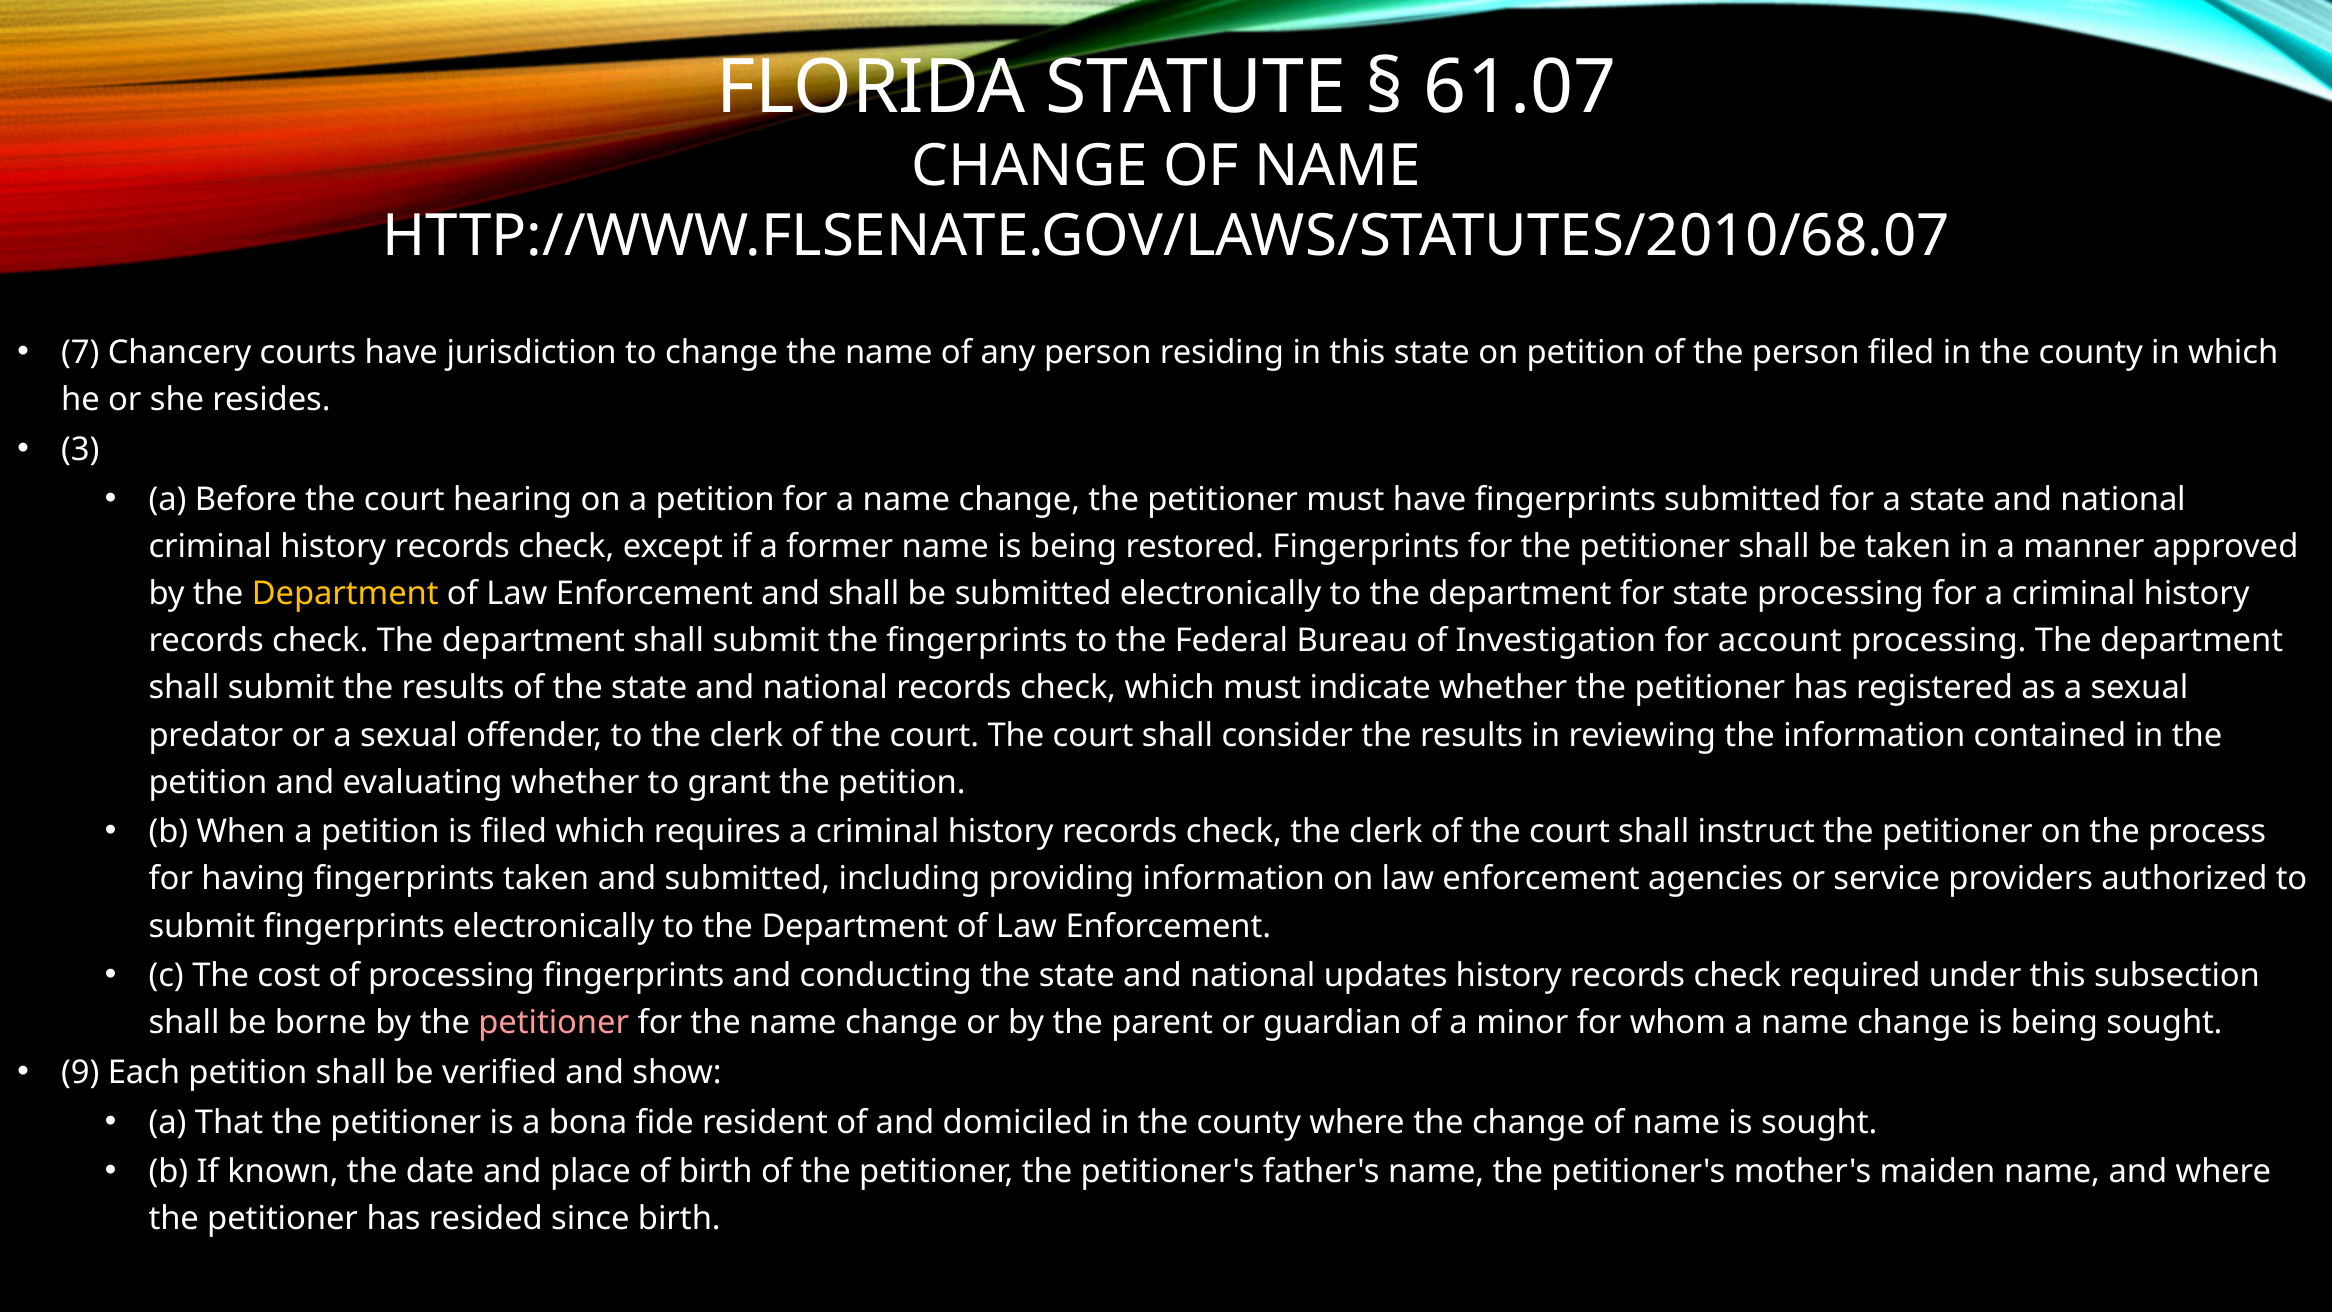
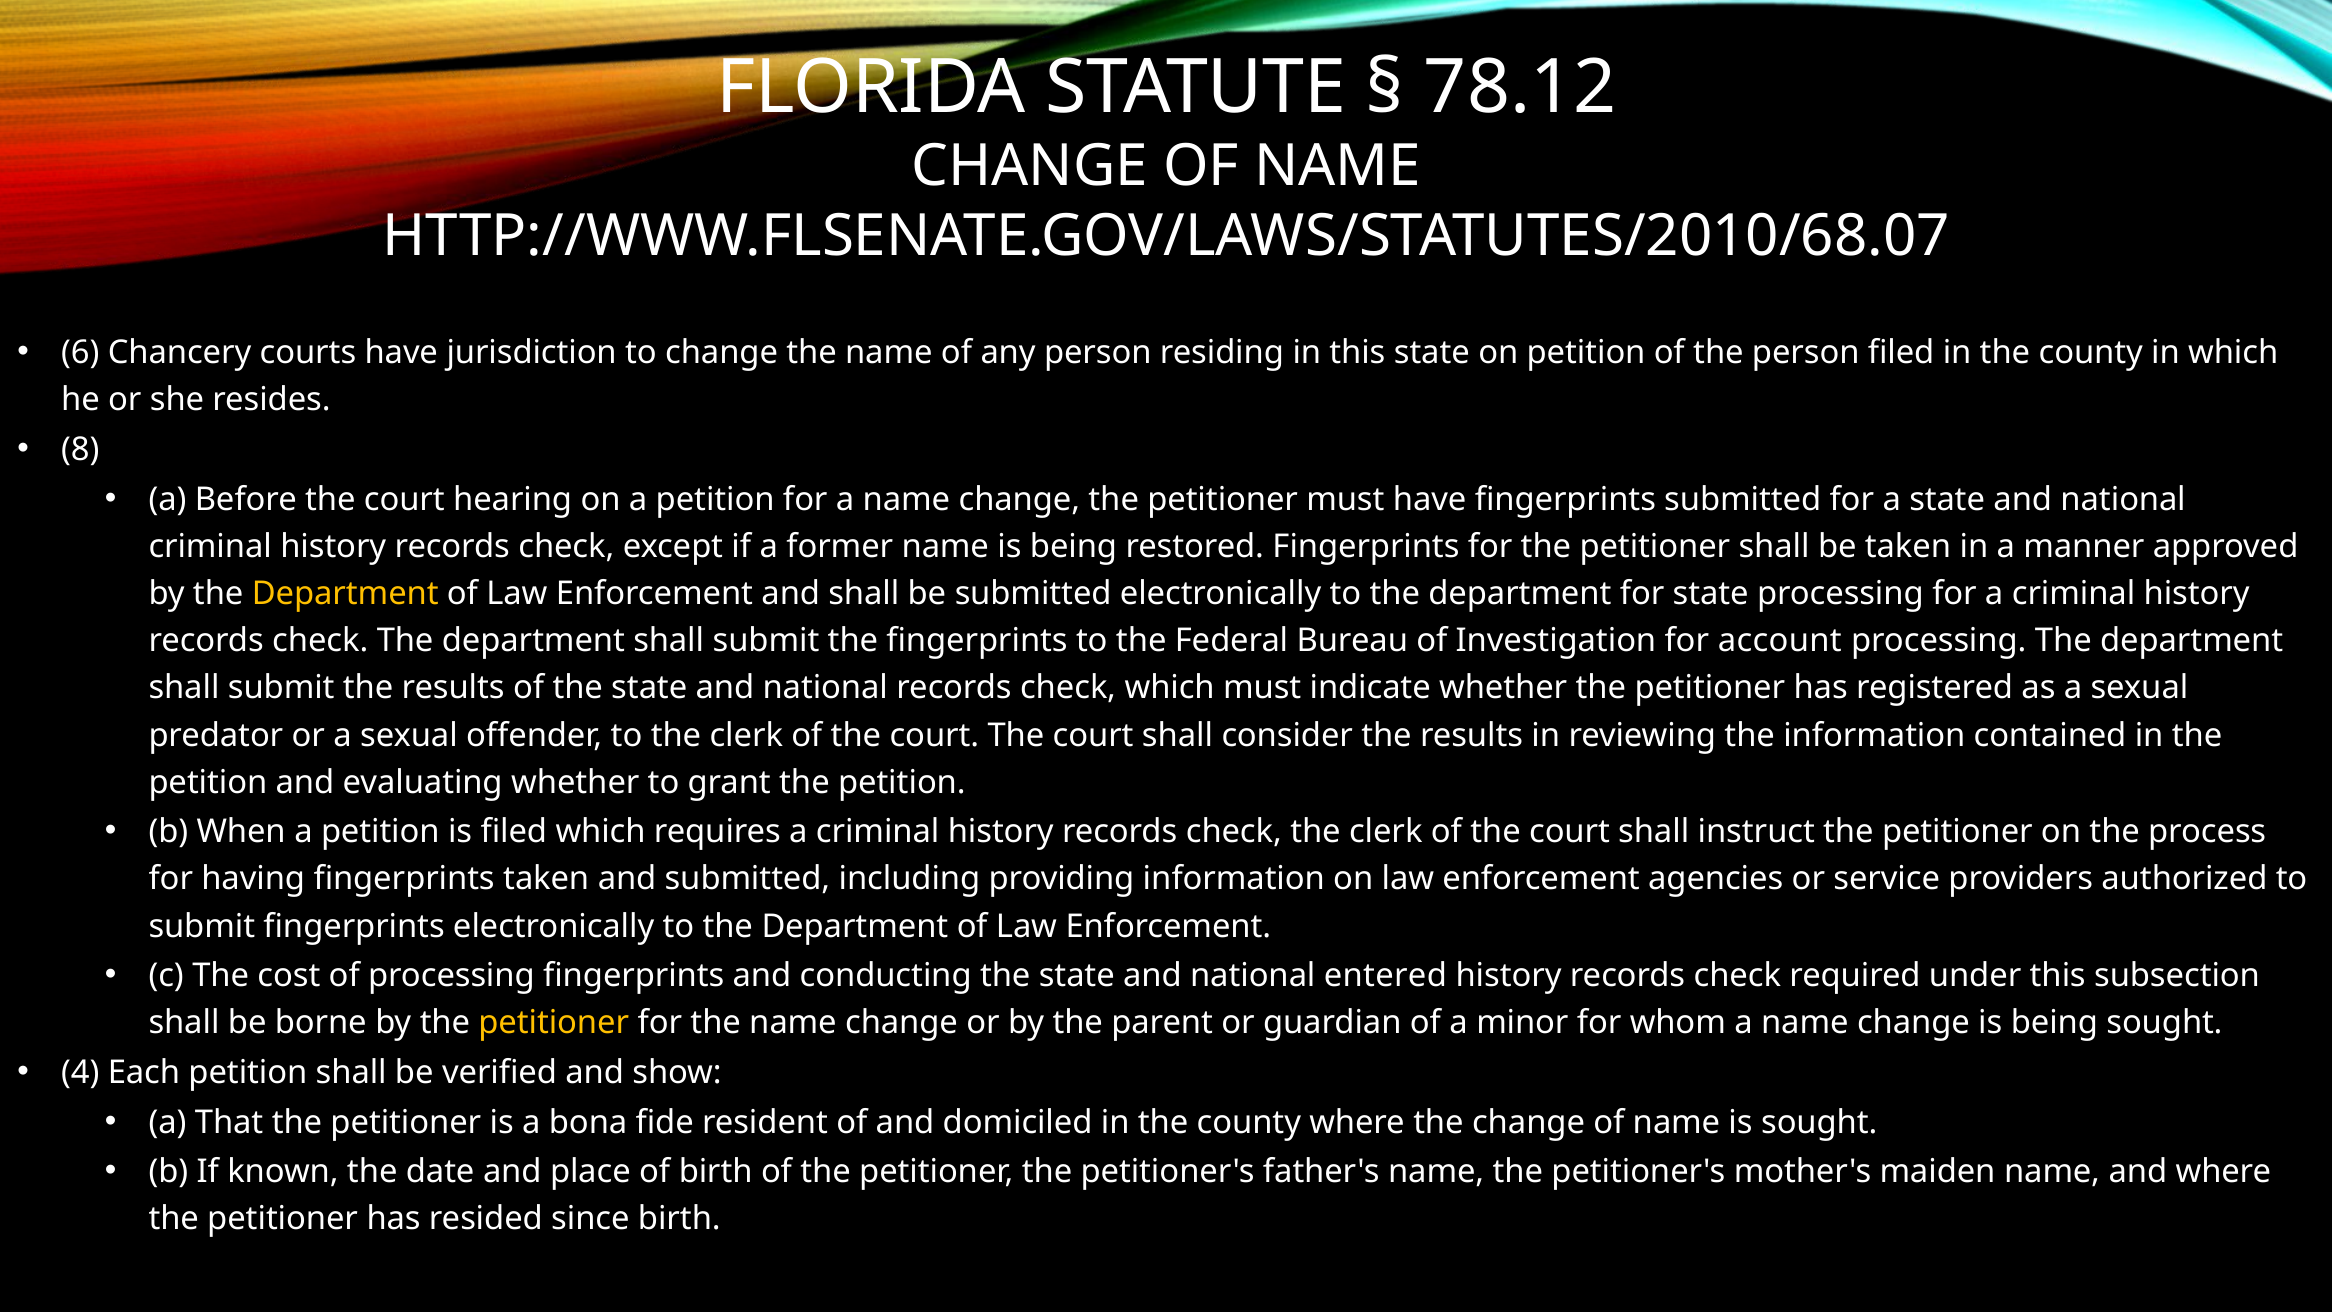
61.07: 61.07 -> 78.12
7: 7 -> 6
3: 3 -> 8
updates: updates -> entered
petitioner at (554, 1023) colour: pink -> yellow
9: 9 -> 4
